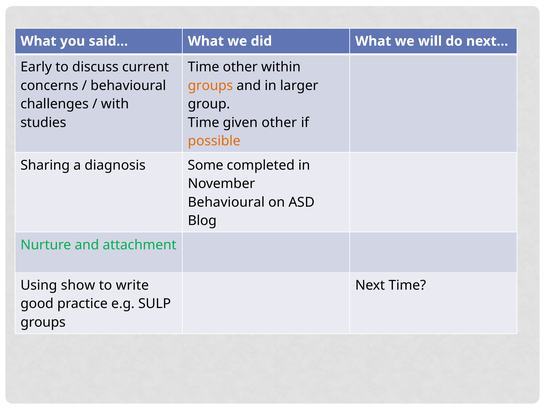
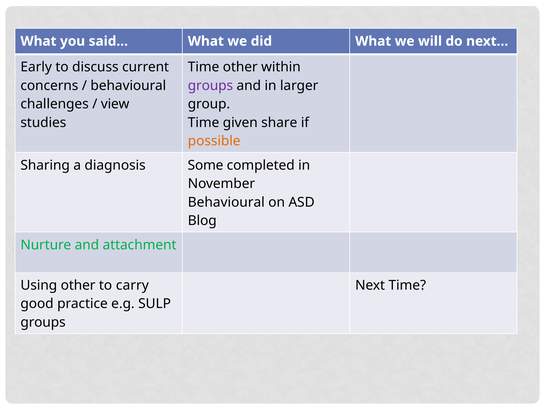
groups at (210, 85) colour: orange -> purple
with: with -> view
given other: other -> share
Using show: show -> other
write: write -> carry
